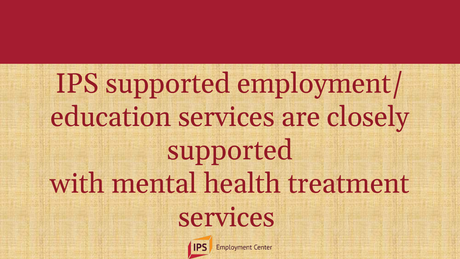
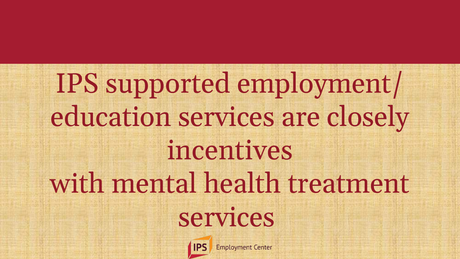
supported at (230, 150): supported -> incentives
